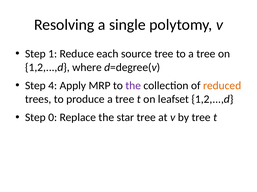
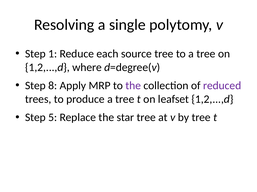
4: 4 -> 8
reduced colour: orange -> purple
0: 0 -> 5
